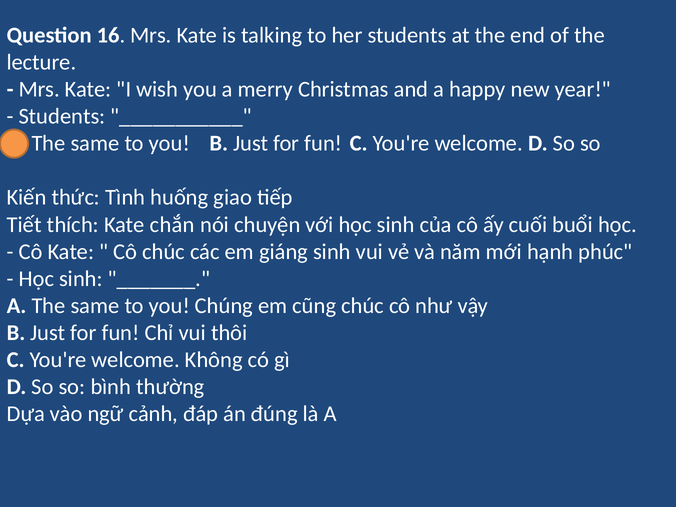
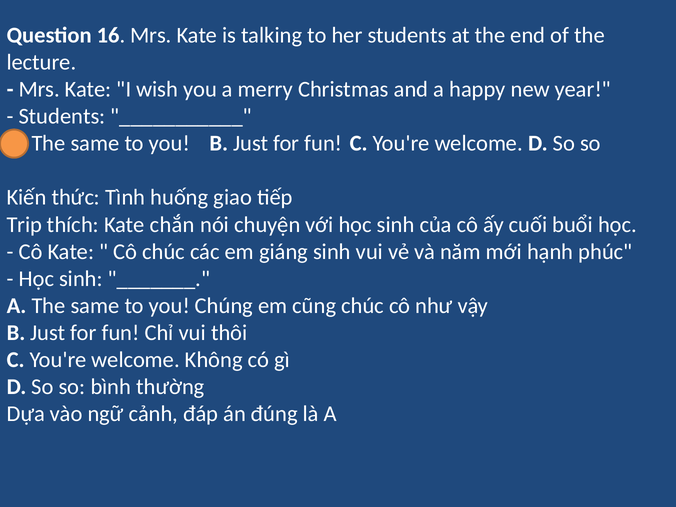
Tiết: Tiết -> Trip
